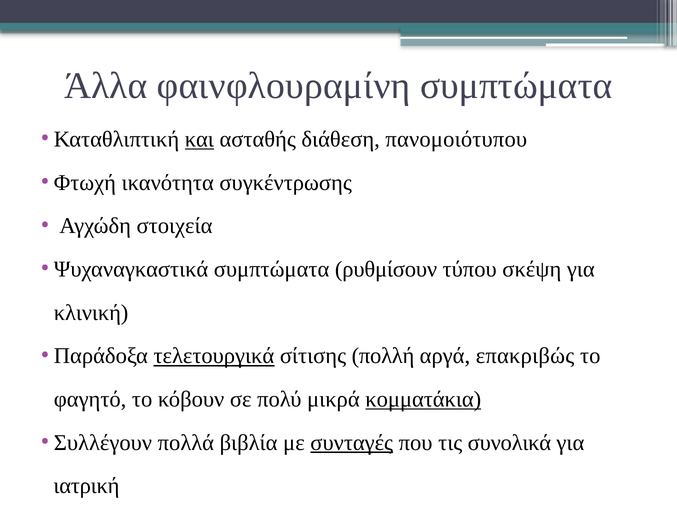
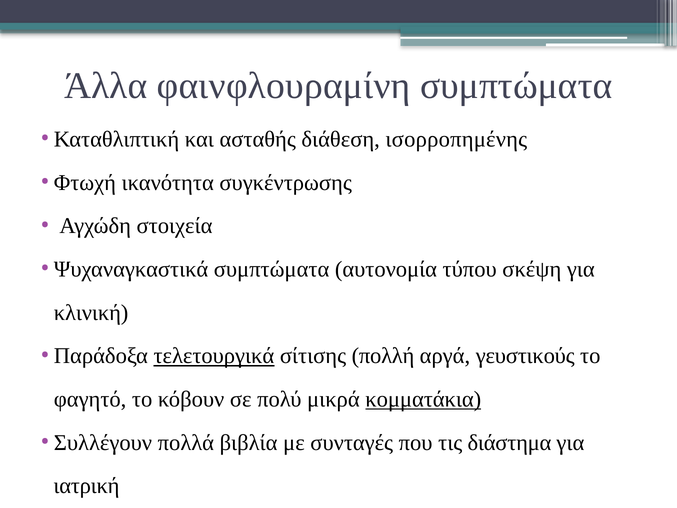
και underline: present -> none
πανομοιότυπου: πανομοιότυπου -> ισορροπημένης
ρυθμίσουν: ρυθμίσουν -> αυτονομία
επακριβώς: επακριβώς -> γευστικούς
συνταγές underline: present -> none
συνολικά: συνολικά -> διάστημα
